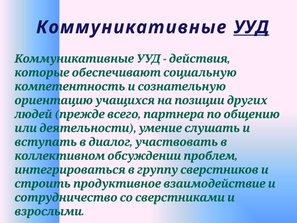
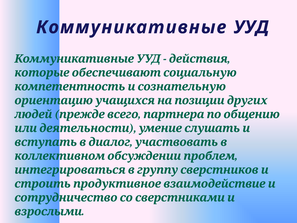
УУД underline: present -> none
